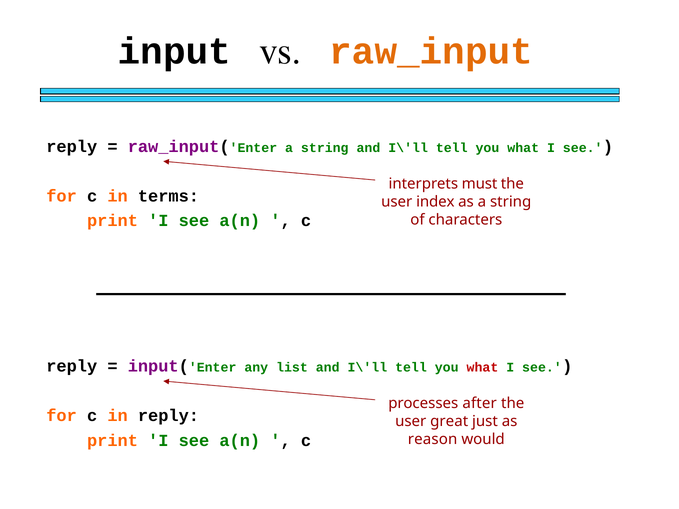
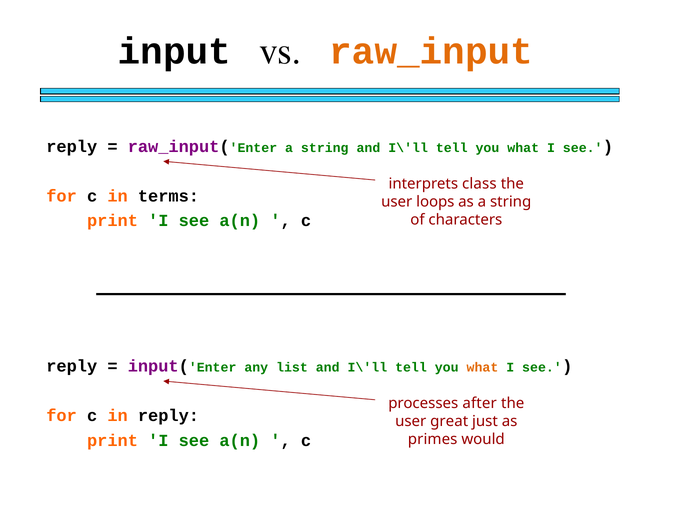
must: must -> class
index: index -> loops
what at (482, 368) colour: red -> orange
reason: reason -> primes
